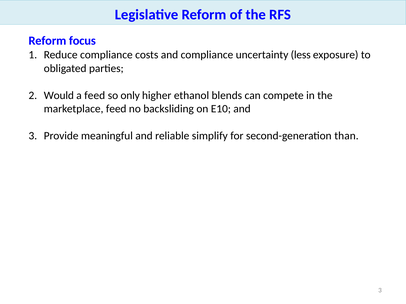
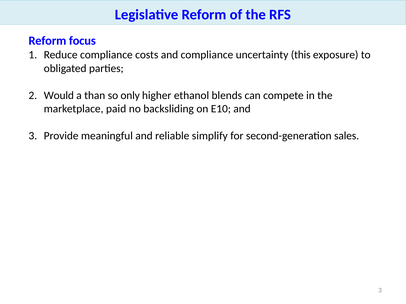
less: less -> this
a feed: feed -> than
marketplace feed: feed -> paid
than: than -> sales
